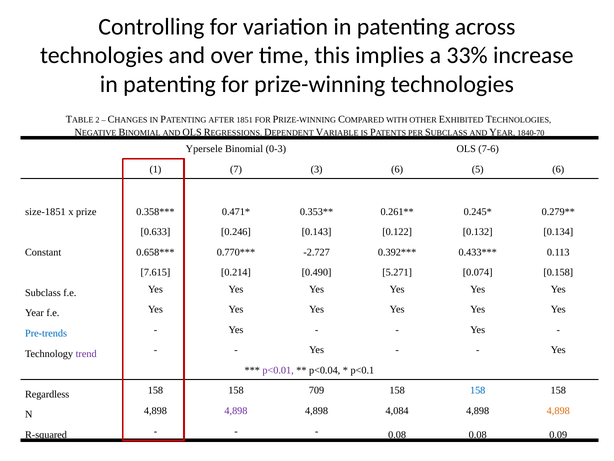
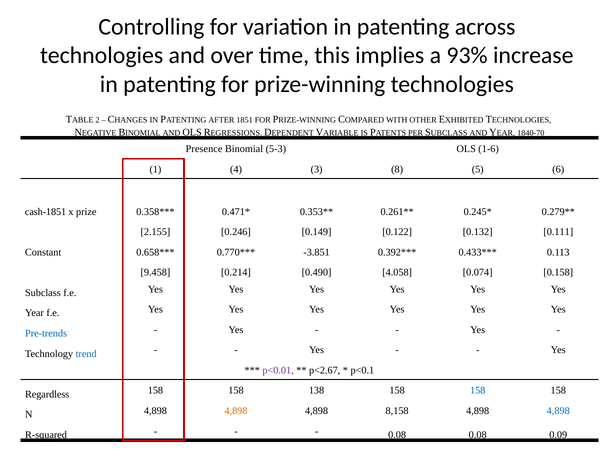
33%: 33% -> 93%
Ypersele: Ypersele -> Presence
0-3: 0-3 -> 5-3
7-6: 7-6 -> 1-6
7: 7 -> 4
3 6: 6 -> 8
size-1851: size-1851 -> cash-1851
0.633: 0.633 -> 2.155
0.143: 0.143 -> 0.149
0.134: 0.134 -> 0.111
-2.727: -2.727 -> -3.851
7.615: 7.615 -> 9.458
5.271: 5.271 -> 4.058
trend colour: purple -> blue
p<0.04: p<0.04 -> p<2.67
709: 709 -> 138
4,898 at (236, 410) colour: purple -> orange
4,084: 4,084 -> 8,158
4,898 at (558, 410) colour: orange -> blue
